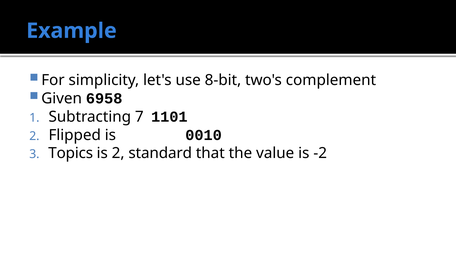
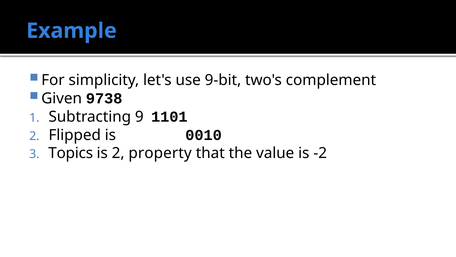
8-bit: 8-bit -> 9-bit
6958: 6958 -> 9738
7: 7 -> 9
standard: standard -> property
